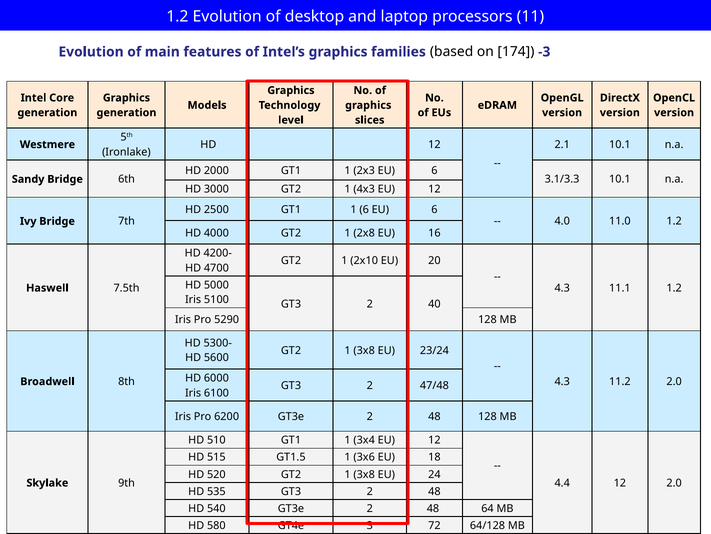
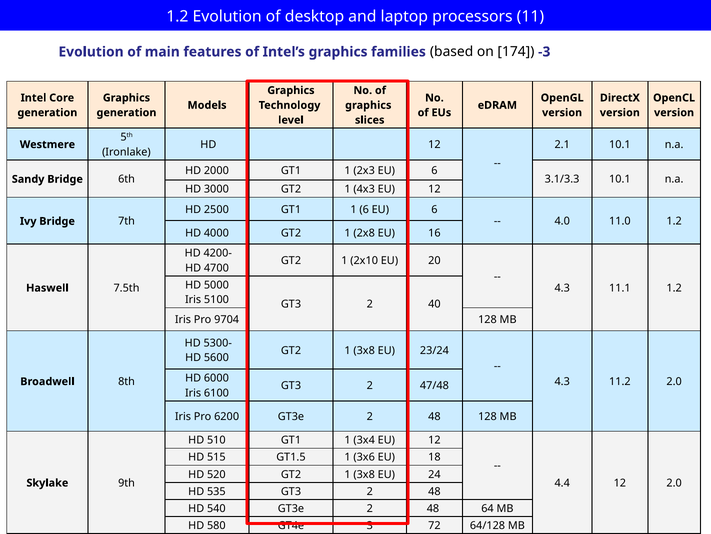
5290: 5290 -> 9704
